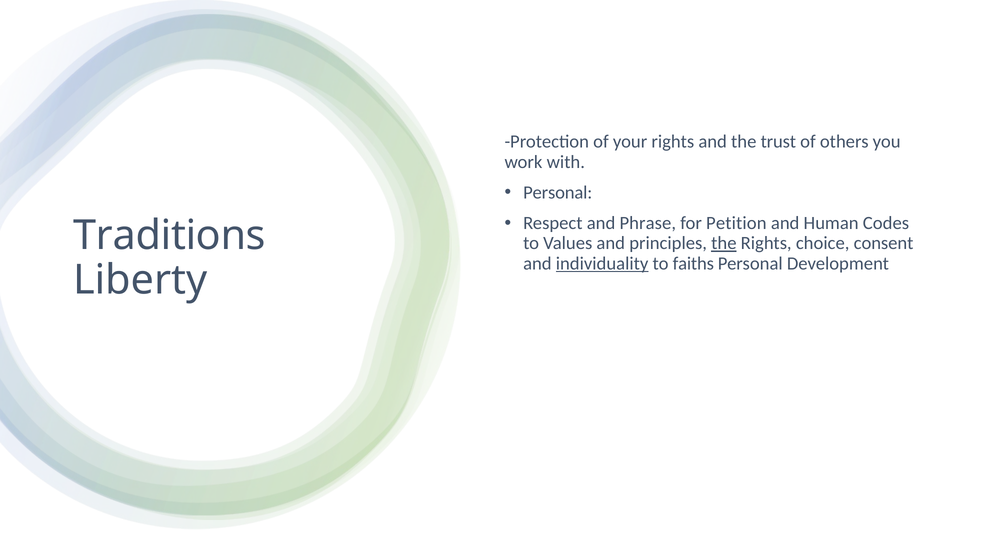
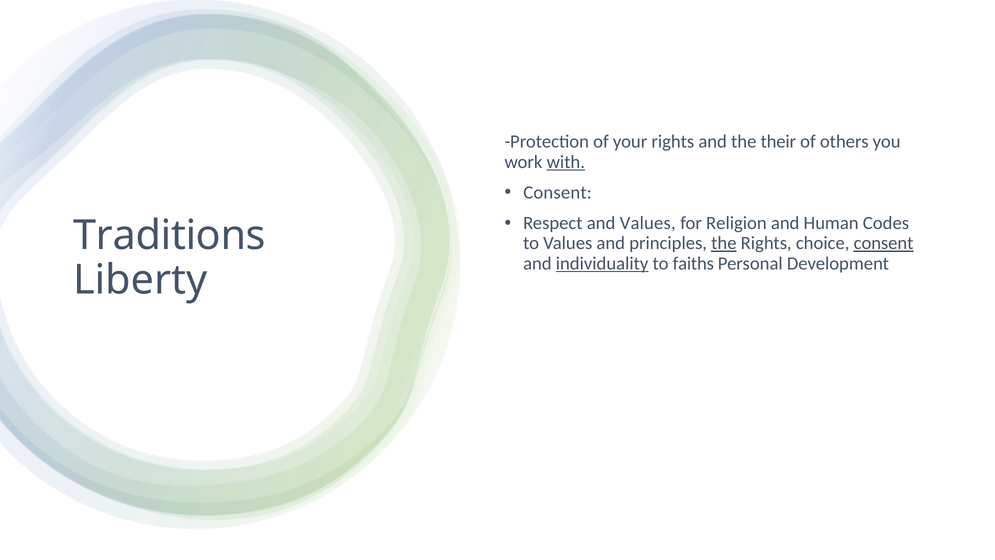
trust: trust -> their
with underline: none -> present
Personal at (558, 192): Personal -> Consent
and Phrase: Phrase -> Values
Petition: Petition -> Religion
consent at (884, 243) underline: none -> present
